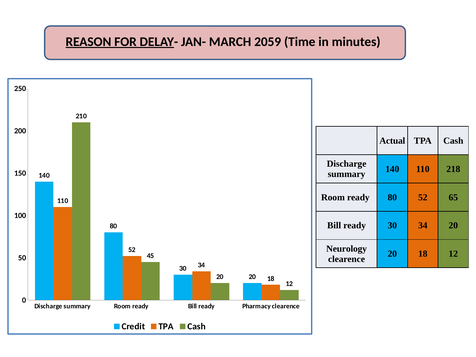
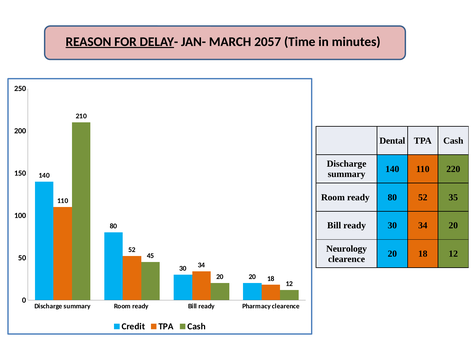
2059: 2059 -> 2057
Actual: Actual -> Dental
218: 218 -> 220
65: 65 -> 35
